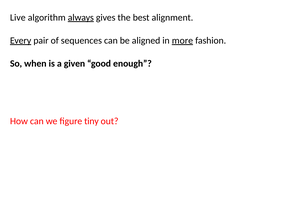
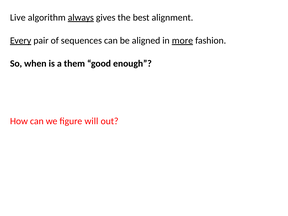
given: given -> them
tiny: tiny -> will
